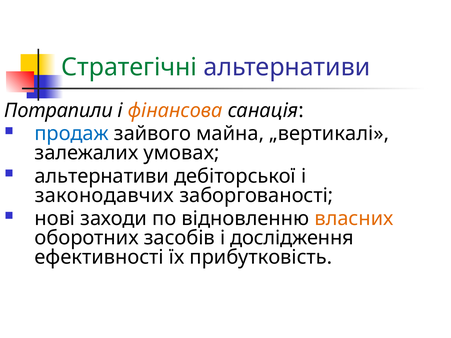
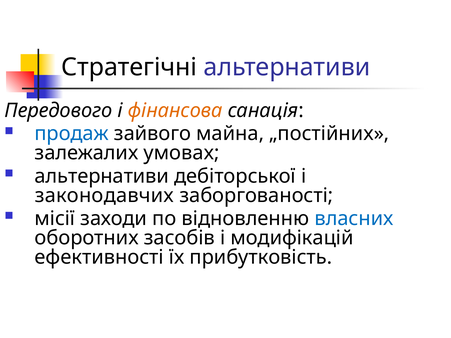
Стратегічні colour: green -> black
Потрапили: Потрапили -> Передового
„вертикалі: „вертикалі -> „постійних
нові: нові -> місії
власних colour: orange -> blue
дослідження: дослідження -> модифікацій
